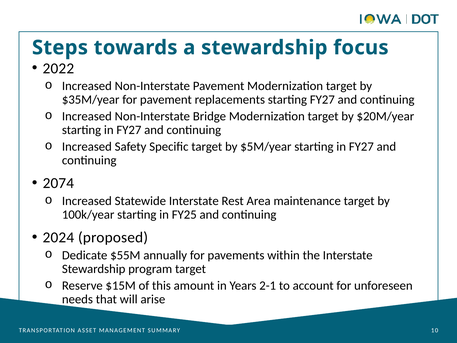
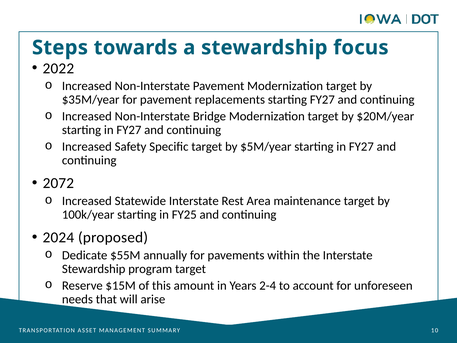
2074: 2074 -> 2072
2-1: 2-1 -> 2-4
